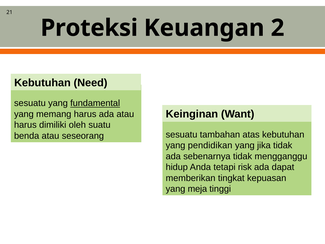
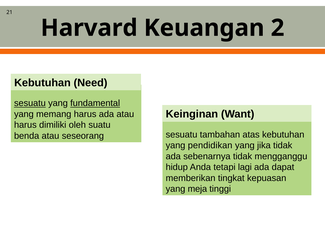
Proteksi: Proteksi -> Harvard
sesuatu at (30, 103) underline: none -> present
risk: risk -> lagi
